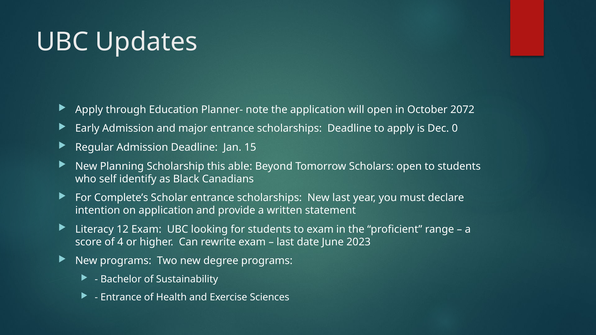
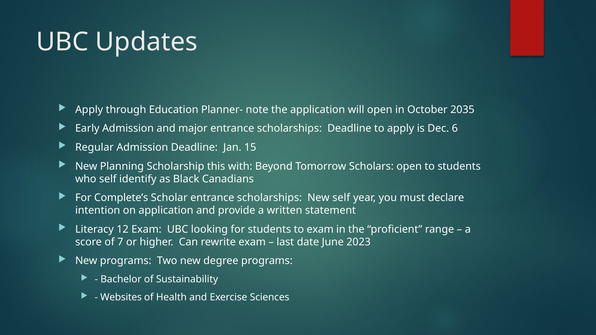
2072: 2072 -> 2035
0: 0 -> 6
able: able -> with
New last: last -> self
4: 4 -> 7
Entrance at (121, 298): Entrance -> Websites
